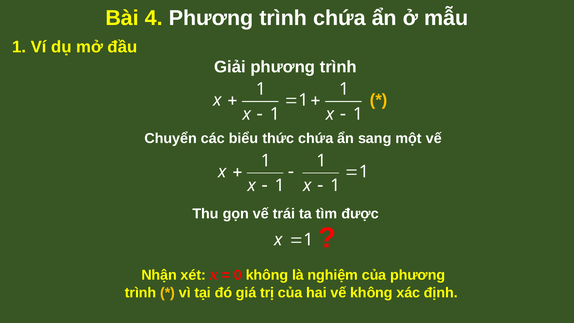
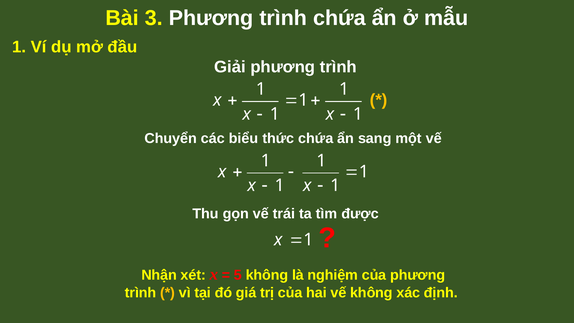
4: 4 -> 3
0: 0 -> 5
